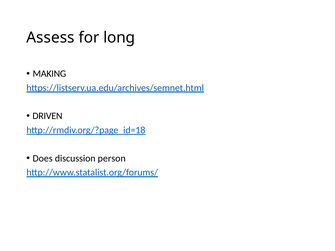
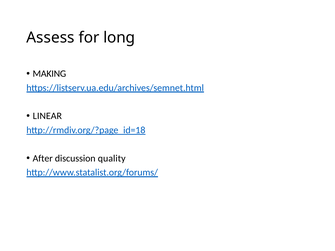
DRIVEN: DRIVEN -> LINEAR
Does: Does -> After
person: person -> quality
